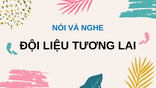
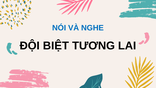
LIỆU: LIỆU -> BIỆT
